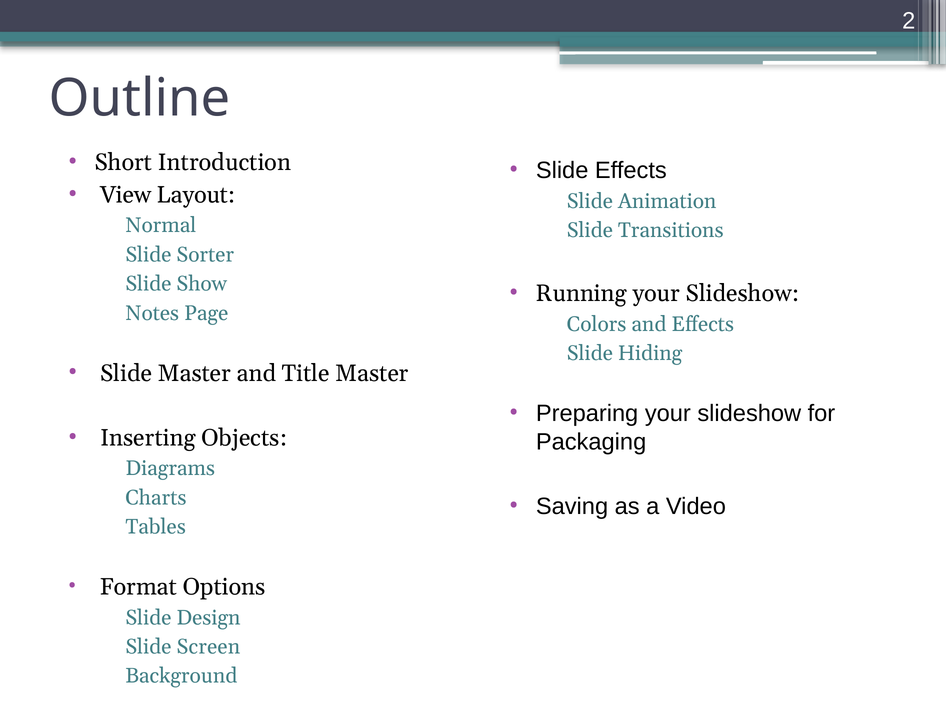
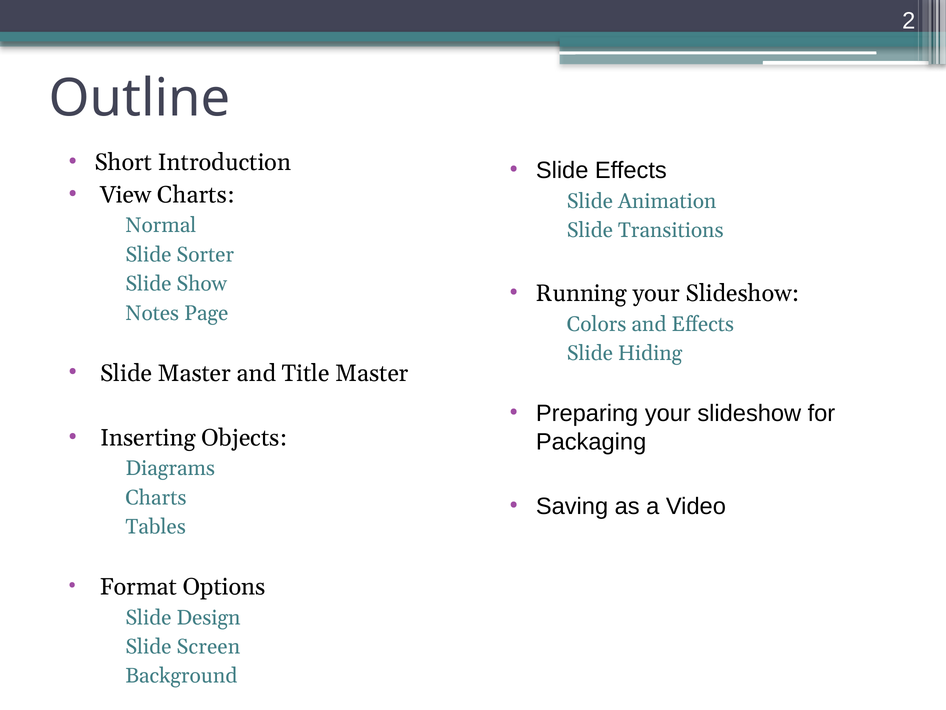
View Layout: Layout -> Charts
